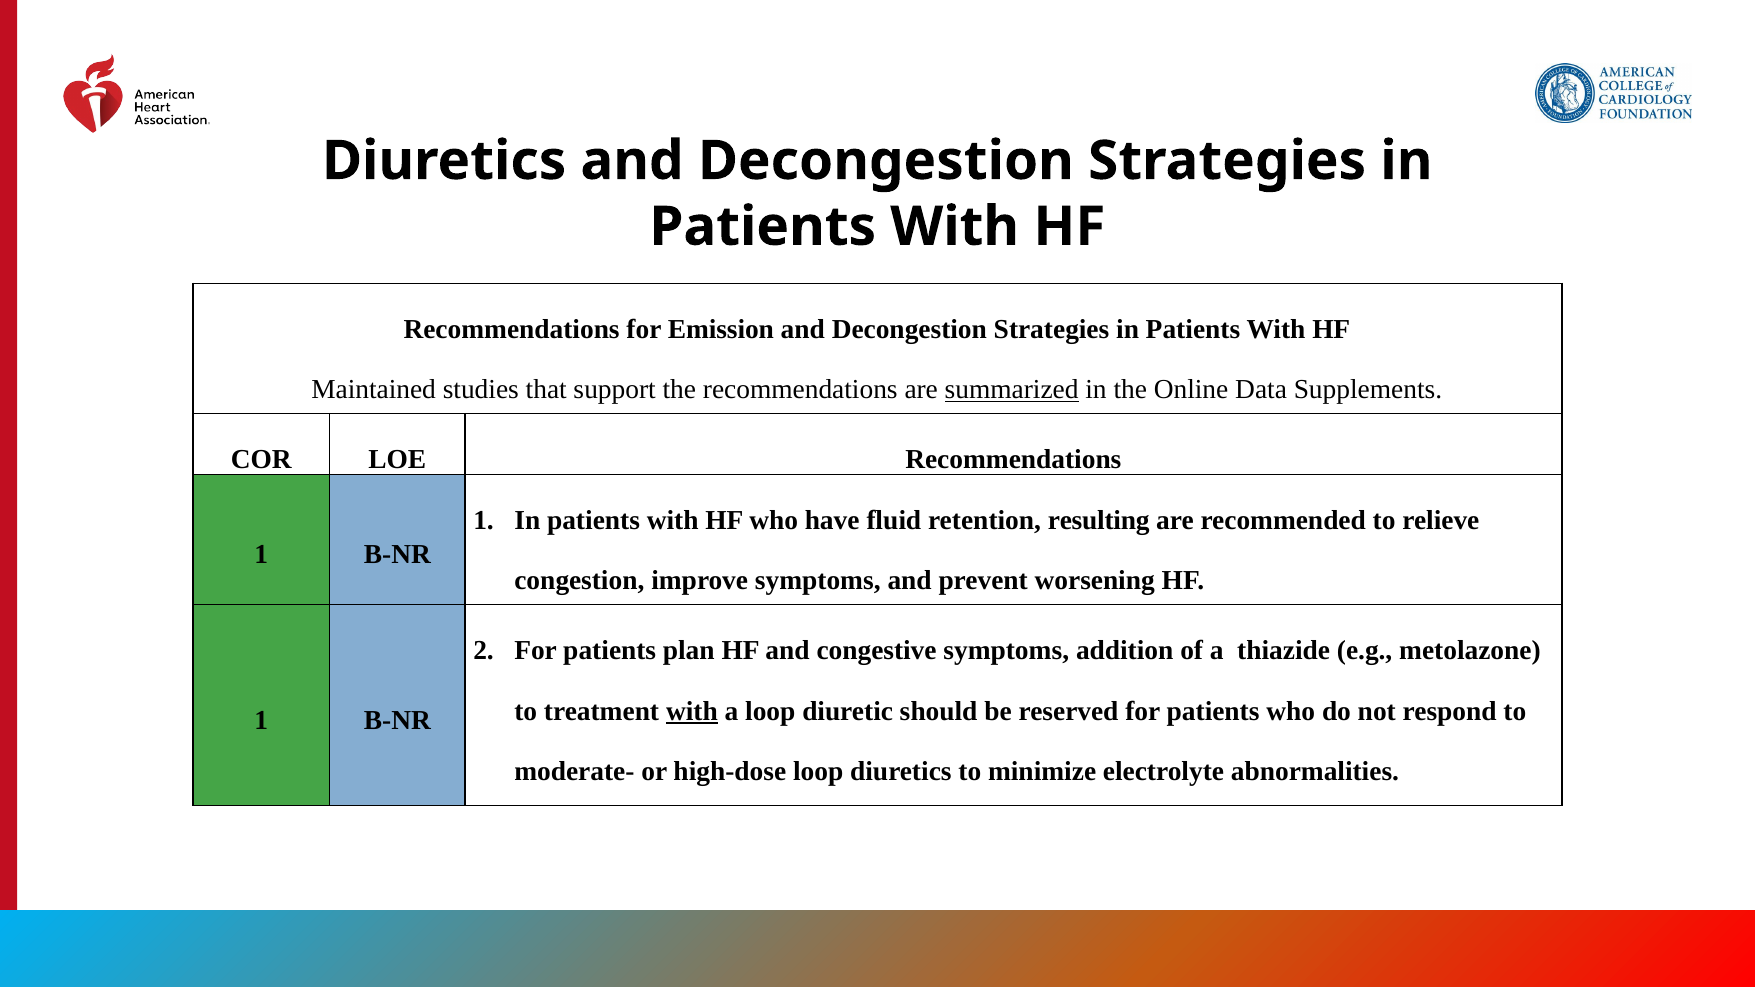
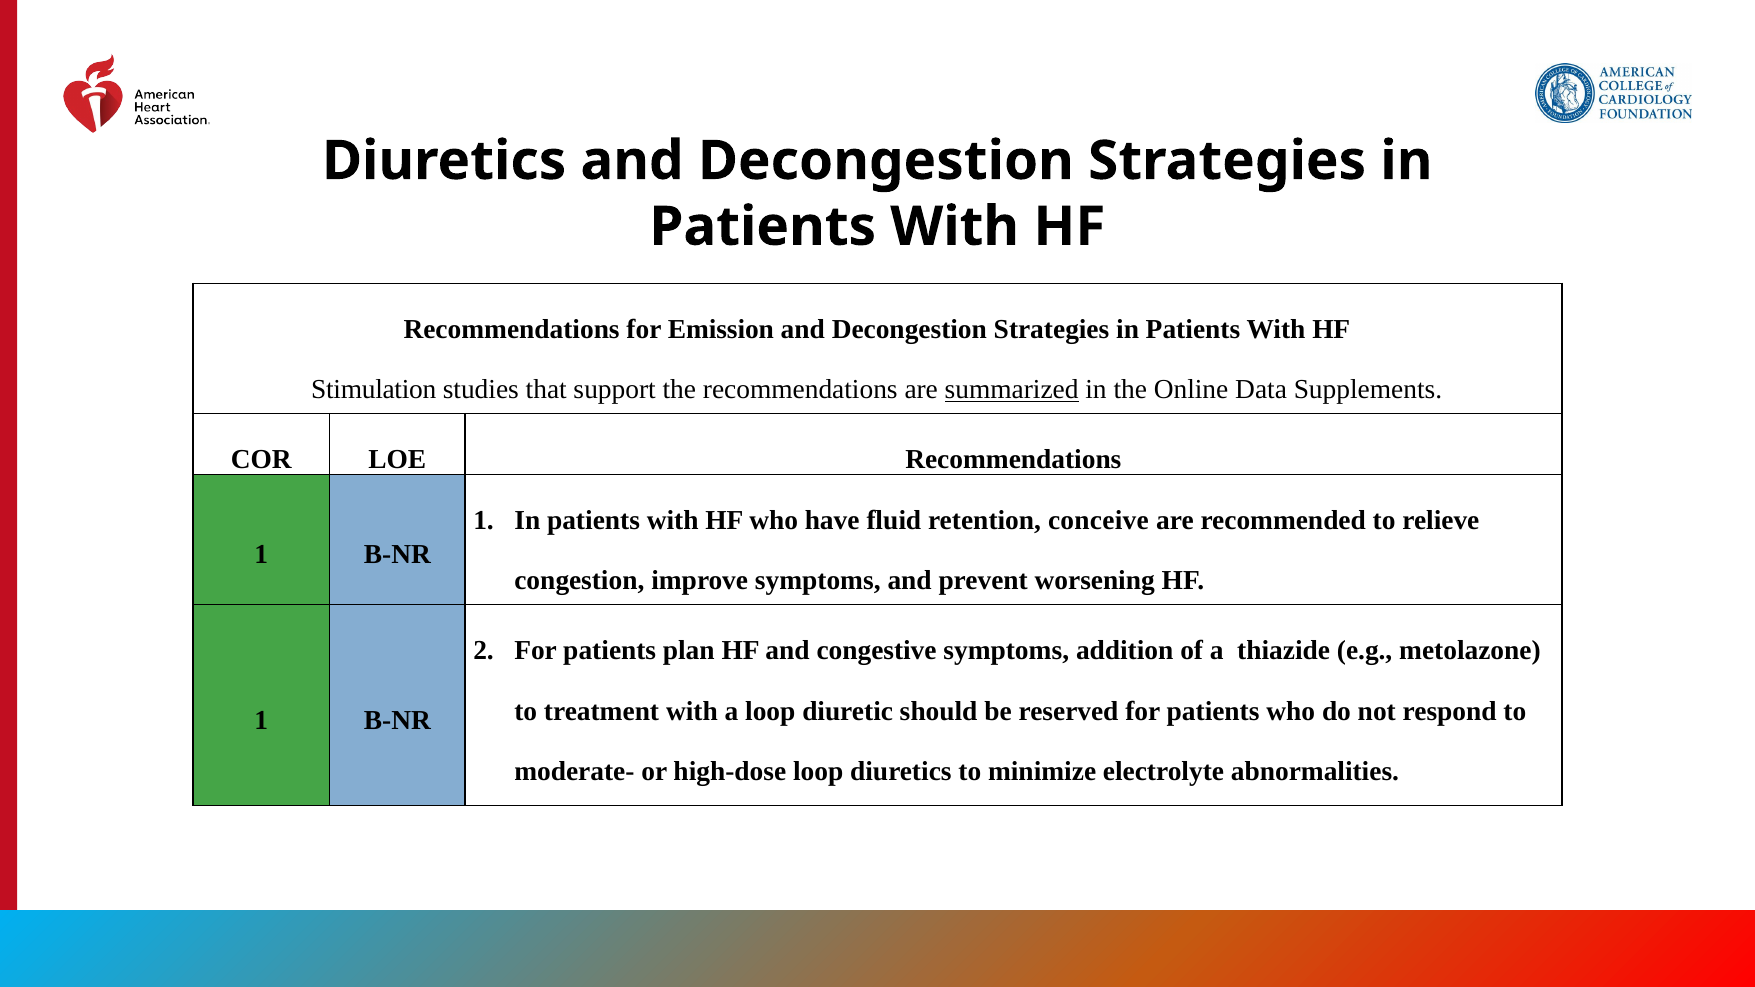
Maintained: Maintained -> Stimulation
resulting: resulting -> conceive
with at (692, 711) underline: present -> none
